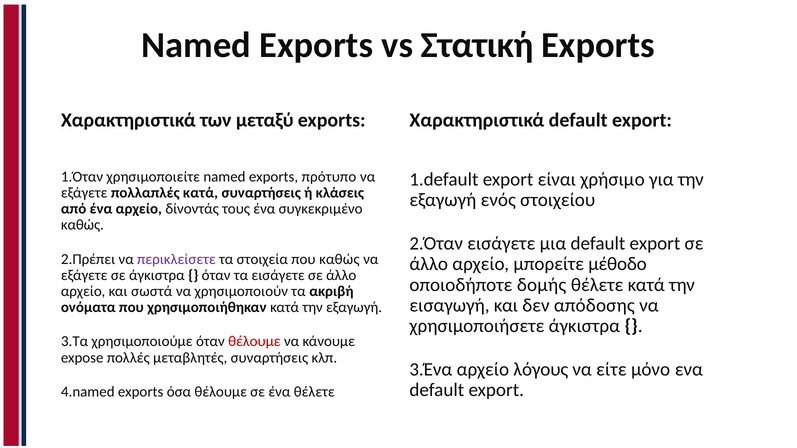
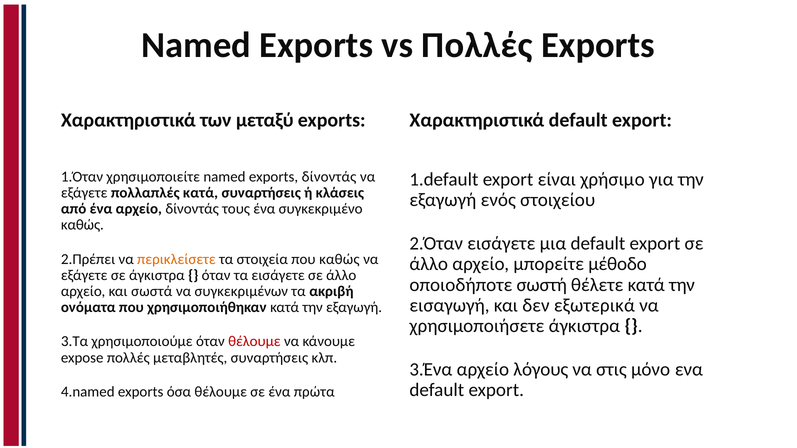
vs Στατική: Στατική -> Πολλές
exports πρότυπο: πρότυπο -> δίνοντάς
περικλείσετε colour: purple -> orange
δομής: δομής -> σωστή
χρησιμοποιούν: χρησιμοποιούν -> συγκεκριμένων
απόδοσης: απόδοσης -> εξωτερικά
είτε: είτε -> στις
ένα θέλετε: θέλετε -> πρώτα
